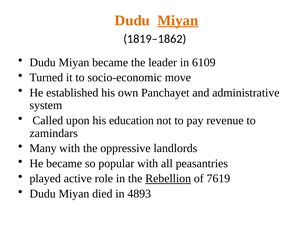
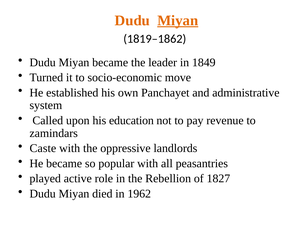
6109: 6109 -> 1849
Many: Many -> Caste
Rebellion underline: present -> none
7619: 7619 -> 1827
4893: 4893 -> 1962
